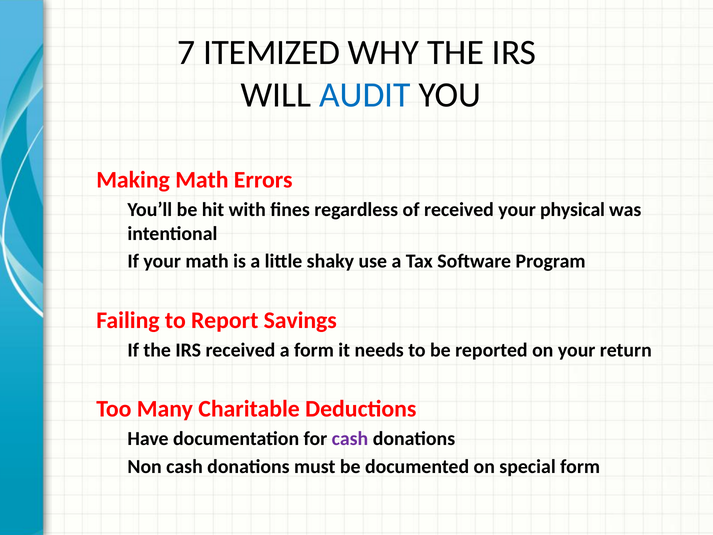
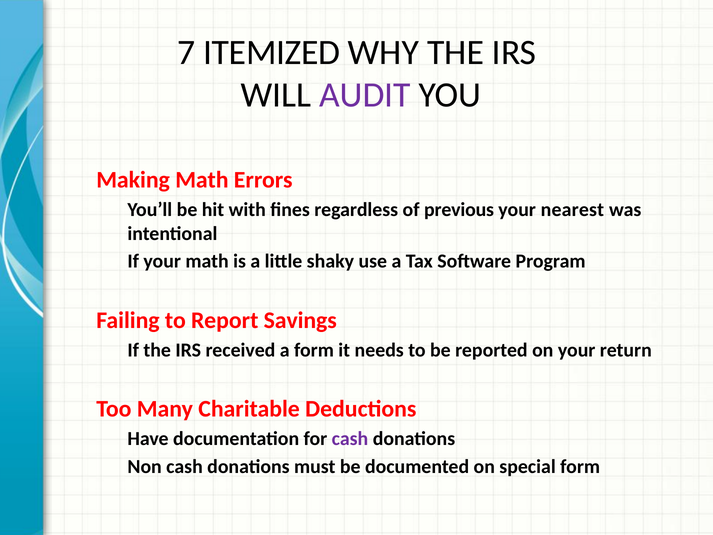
AUDIT colour: blue -> purple
of received: received -> previous
physical: physical -> nearest
